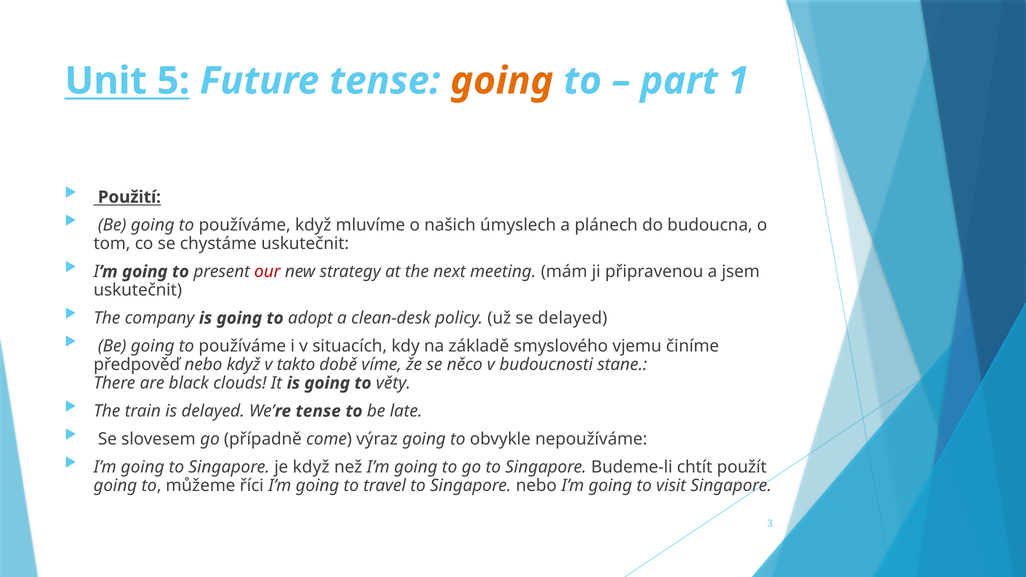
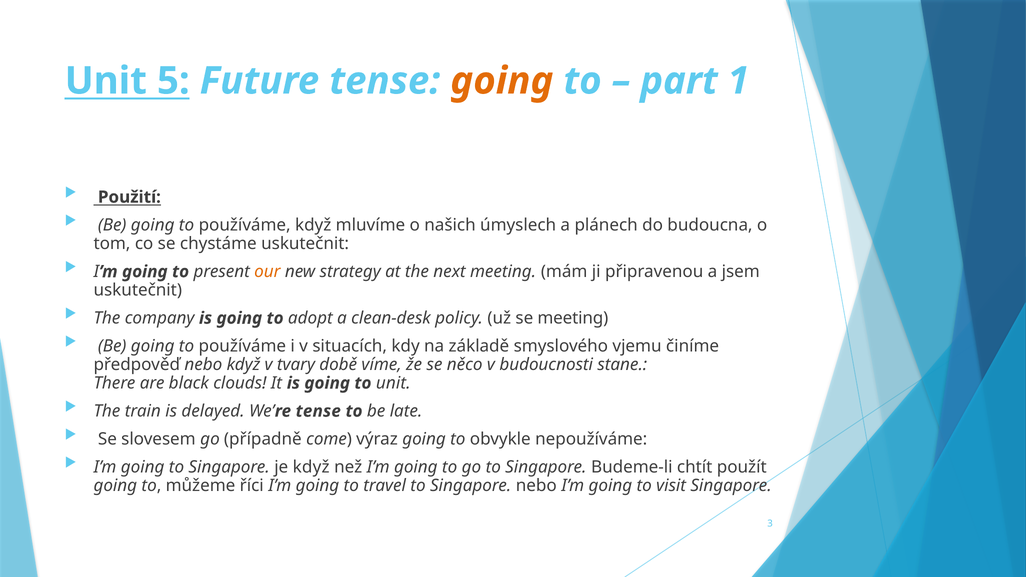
our colour: red -> orange
se delayed: delayed -> meeting
takto: takto -> tvary
to věty: věty -> unit
